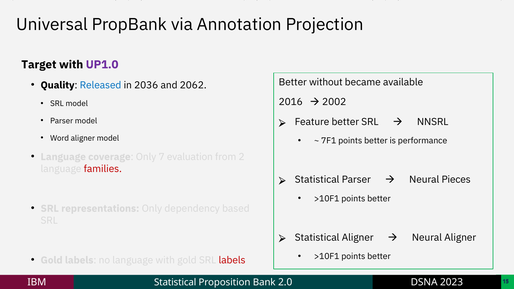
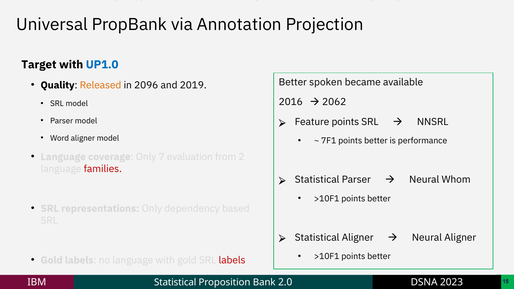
UP1.0 colour: purple -> blue
without: without -> spoken
Released colour: blue -> orange
2036: 2036 -> 2096
2062: 2062 -> 2019
2002: 2002 -> 2062
Feature better: better -> points
Pieces: Pieces -> Whom
